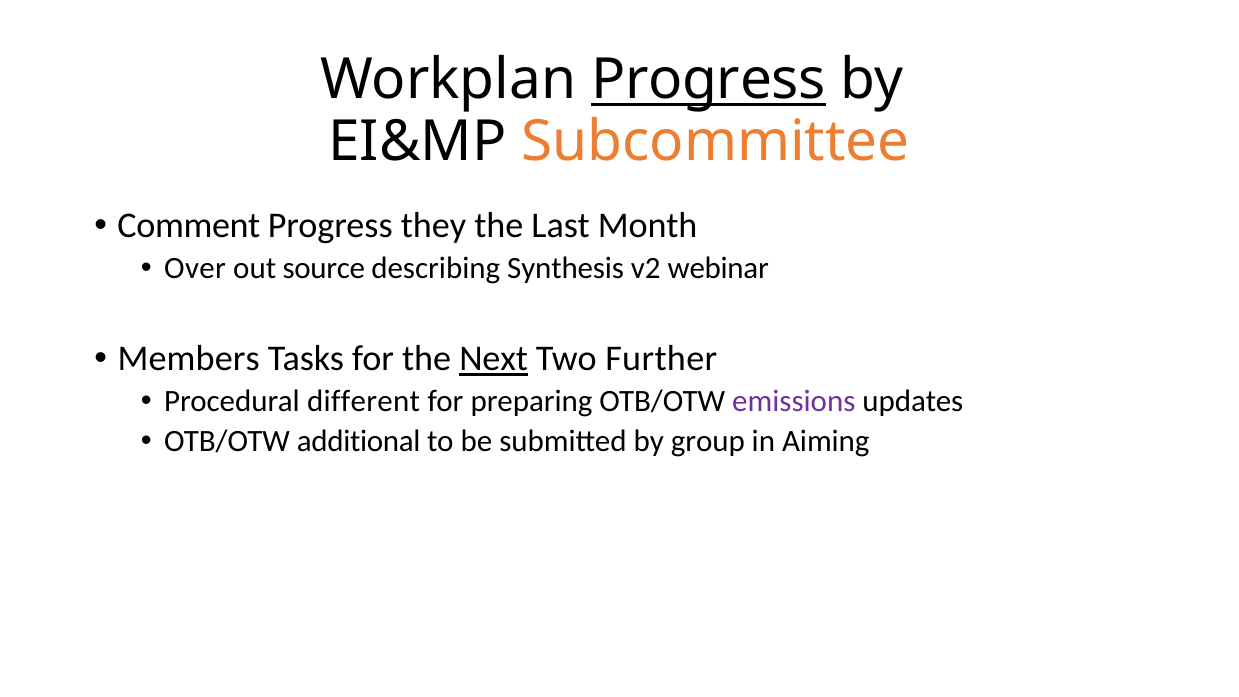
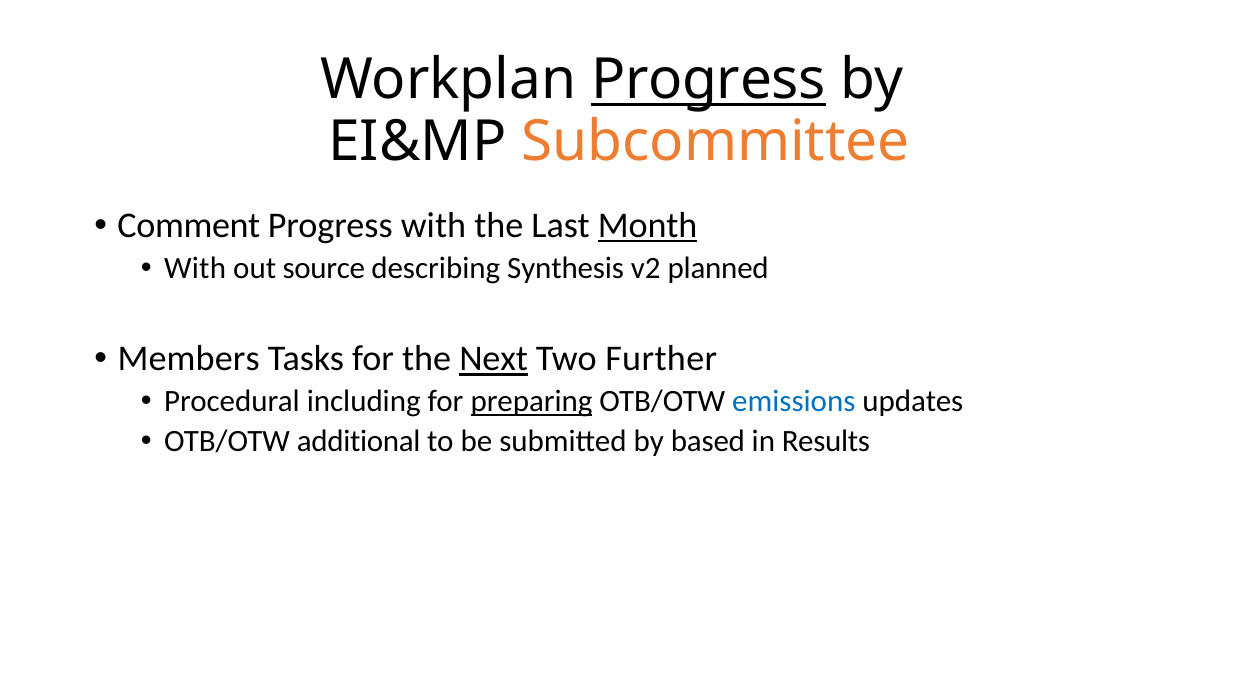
Progress they: they -> with
Month underline: none -> present
Over at (195, 269): Over -> With
webinar: webinar -> planned
different: different -> including
preparing underline: none -> present
emissions colour: purple -> blue
group: group -> based
Aiming: Aiming -> Results
